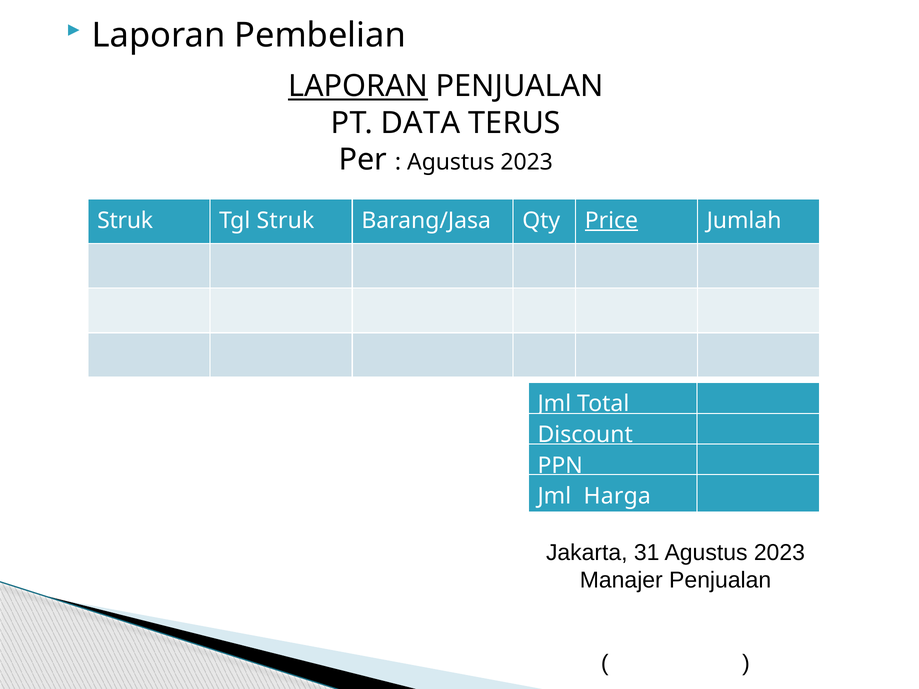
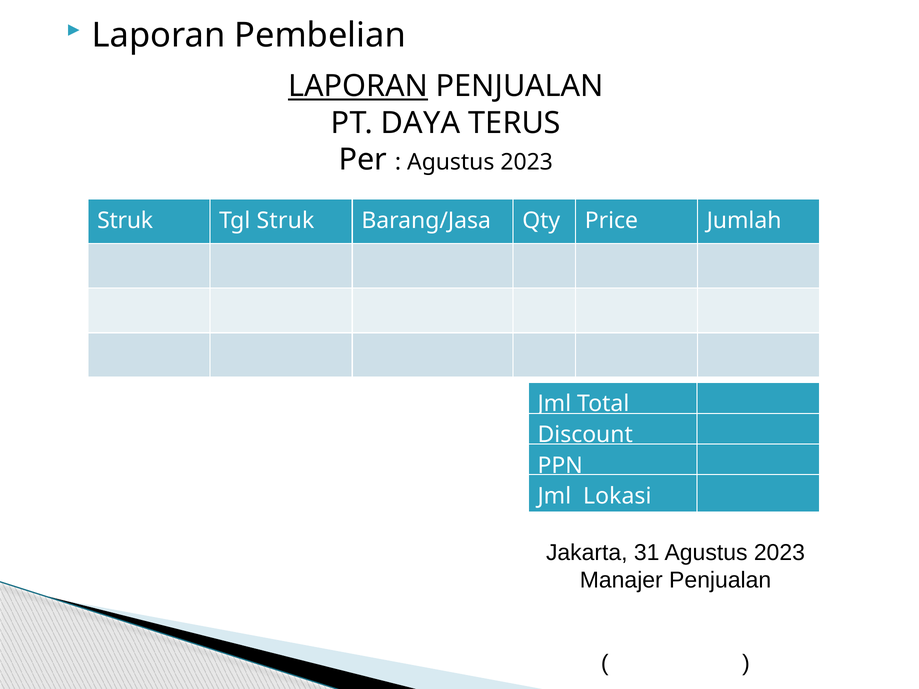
DATA: DATA -> DAYA
Price underline: present -> none
Harga: Harga -> Lokasi
